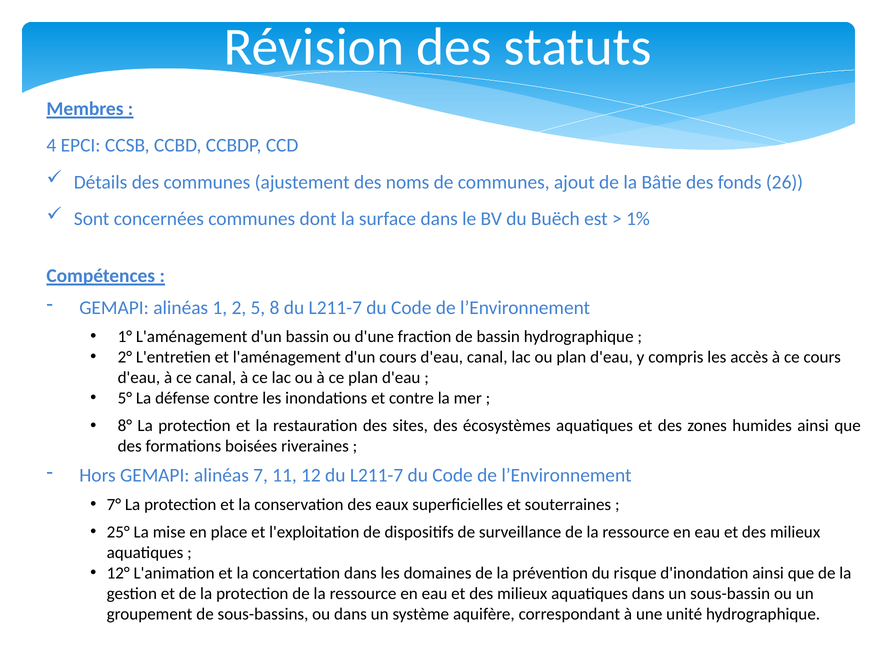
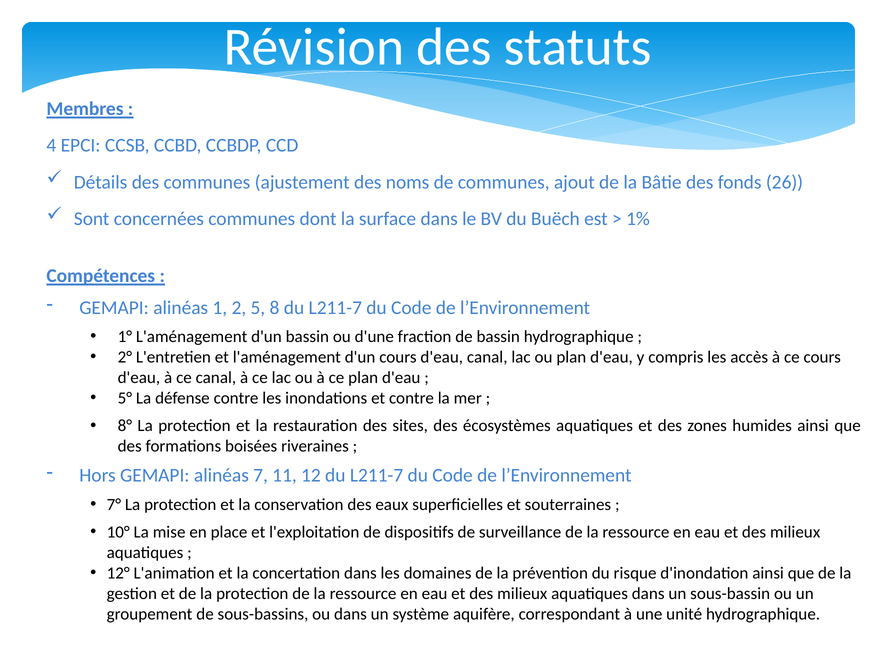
25°: 25° -> 10°
